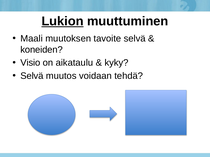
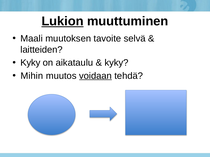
koneiden: koneiden -> laitteiden
Visio at (30, 63): Visio -> Kyky
Selvä at (32, 76): Selvä -> Mihin
voidaan underline: none -> present
